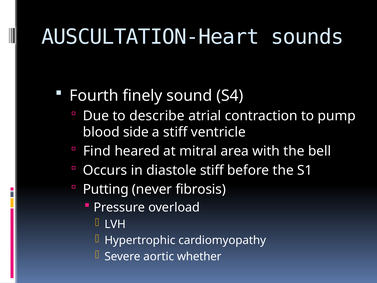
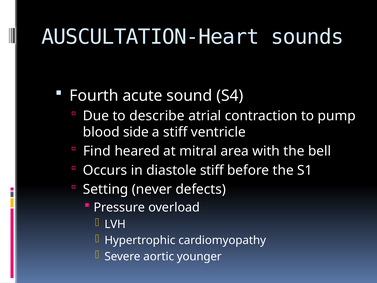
finely: finely -> acute
Putting: Putting -> Setting
fibrosis: fibrosis -> defects
whether: whether -> younger
